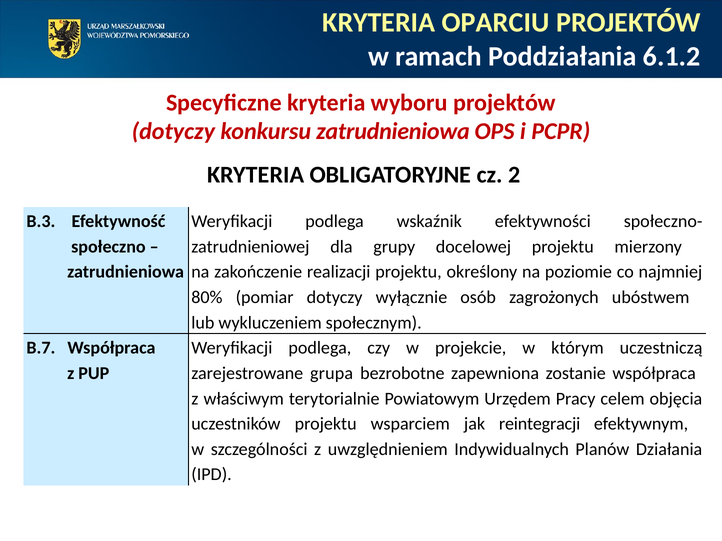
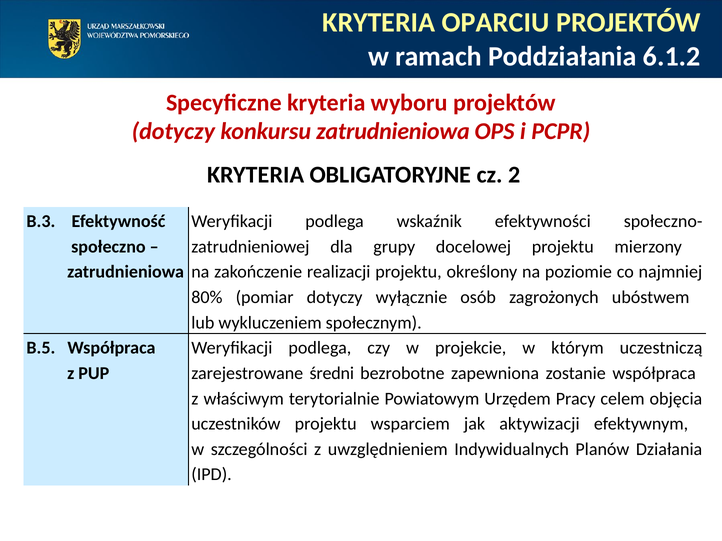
B.7: B.7 -> B.5
grupa: grupa -> średni
reintegracji: reintegracji -> aktywizacji
